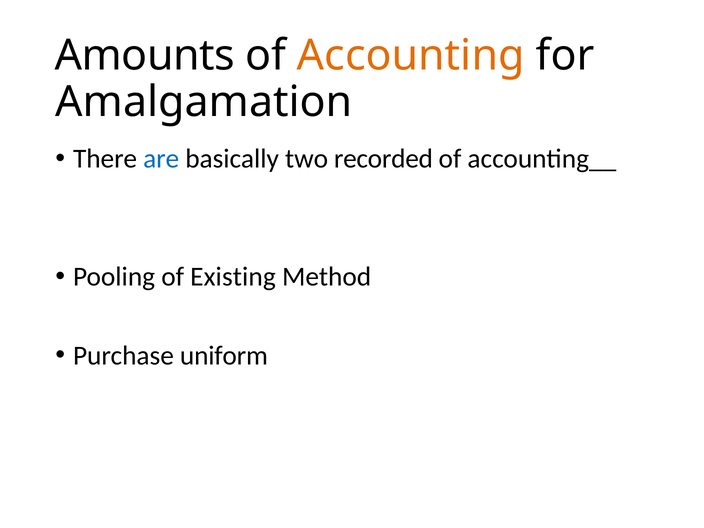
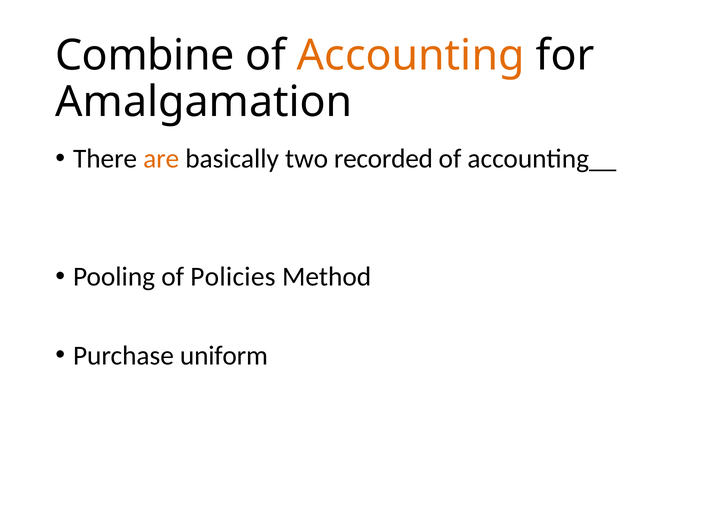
Amounts: Amounts -> Combine
are colour: blue -> orange
Existing: Existing -> Policies
